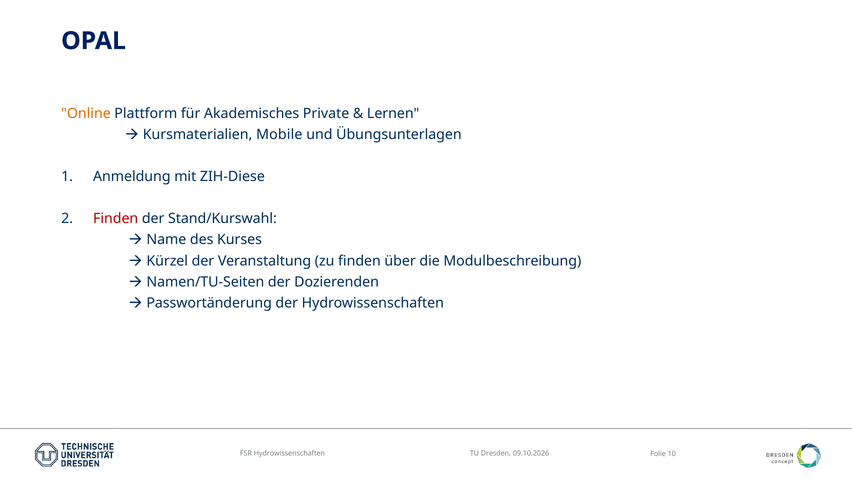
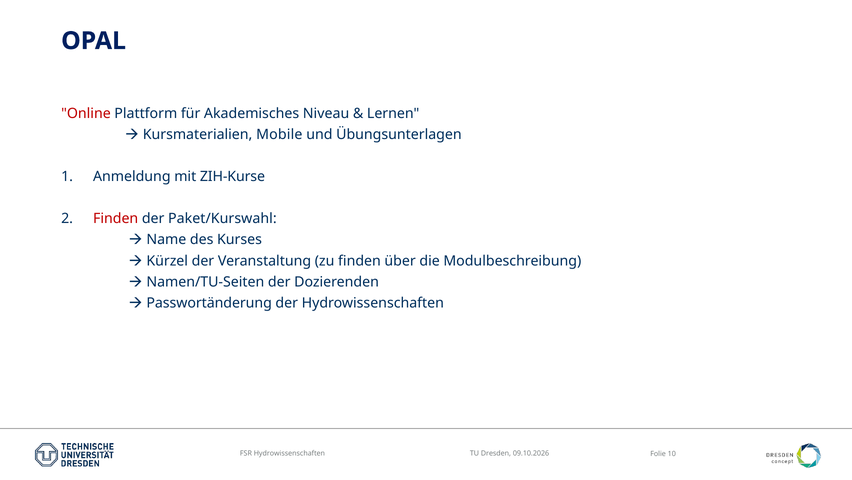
Online colour: orange -> red
Private: Private -> Niveau
ZIH-Diese: ZIH-Diese -> ZIH-Kurse
Stand/Kurswahl: Stand/Kurswahl -> Paket/Kurswahl
